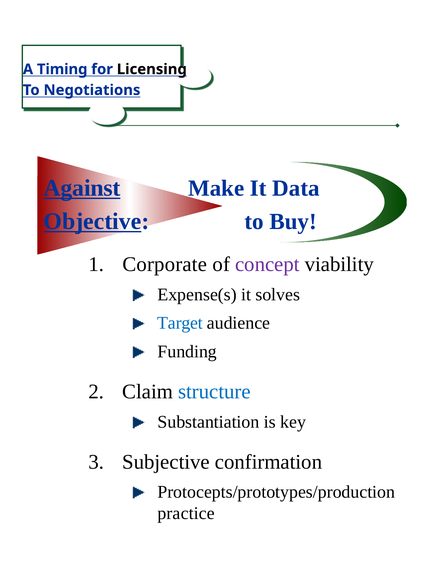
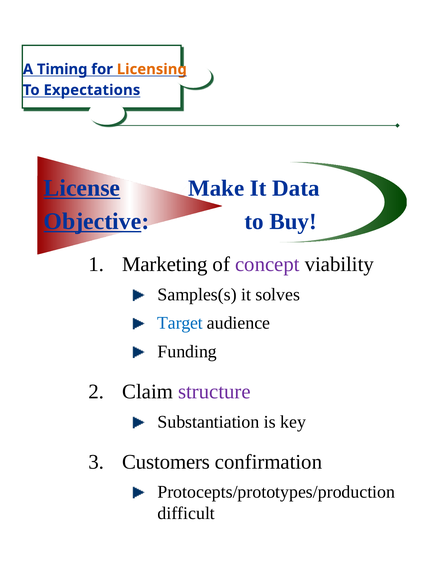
Licensing colour: black -> orange
Negotiations: Negotiations -> Expectations
Against: Against -> License
Corporate: Corporate -> Marketing
Expense(s: Expense(s -> Samples(s
structure colour: blue -> purple
Subjective: Subjective -> Customers
practice: practice -> difficult
